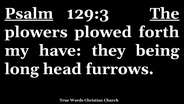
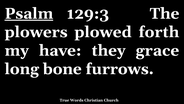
The underline: present -> none
being: being -> grace
head: head -> bone
